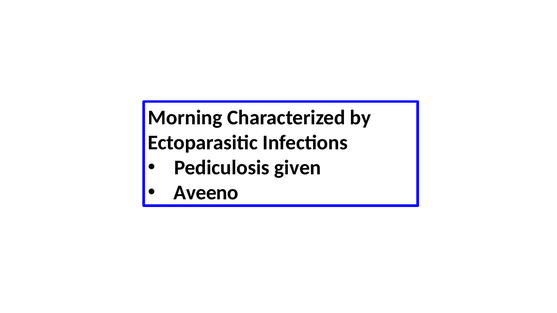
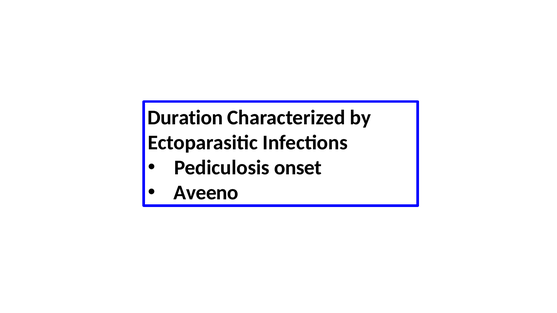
Morning: Morning -> Duration
given: given -> onset
